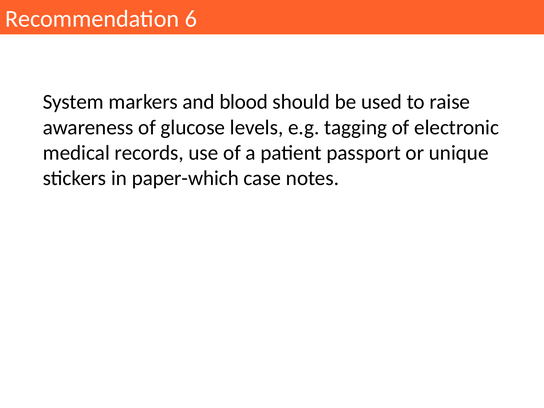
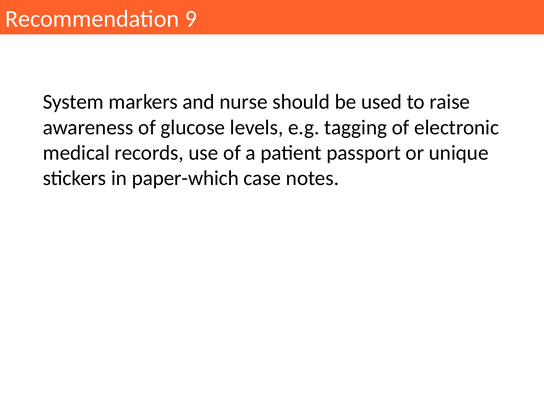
6: 6 -> 9
blood: blood -> nurse
